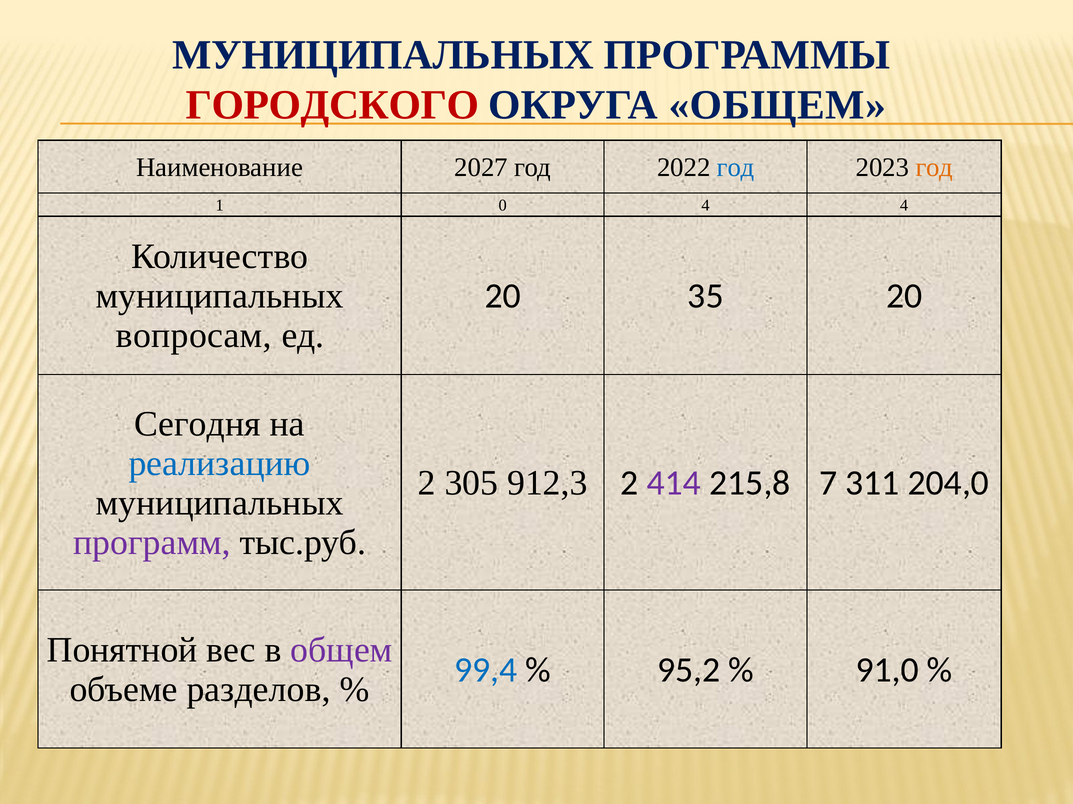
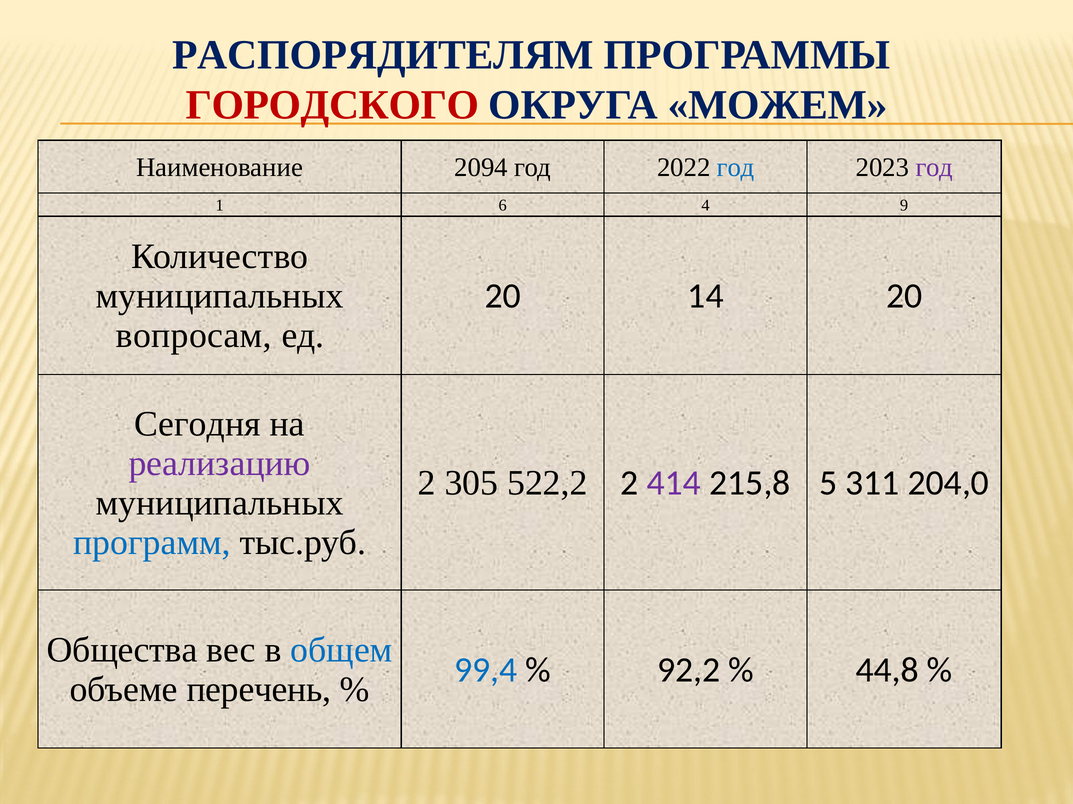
МУНИЦИПАЛЬНЫХ at (383, 55): МУНИЦИПАЛЬНЫХ -> РАСПОРЯДИТЕЛЯМ
ОКРУГА ОБЩЕМ: ОБЩЕМ -> МОЖЕМ
2027: 2027 -> 2094
год at (934, 168) colour: orange -> purple
0: 0 -> 6
4 4: 4 -> 9
35: 35 -> 14
реализацию colour: blue -> purple
912,3: 912,3 -> 522,2
7: 7 -> 5
программ colour: purple -> blue
Понятной: Понятной -> Общества
общем at (341, 651) colour: purple -> blue
разделов: разделов -> перечень
95,2: 95,2 -> 92,2
91,0: 91,0 -> 44,8
